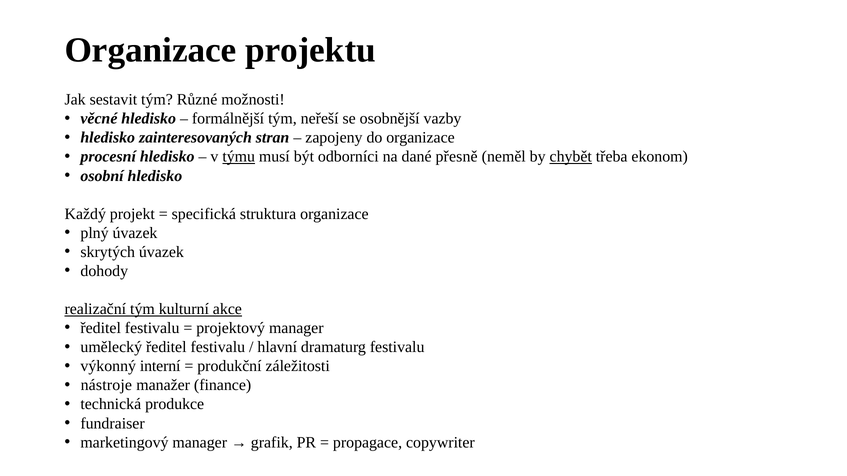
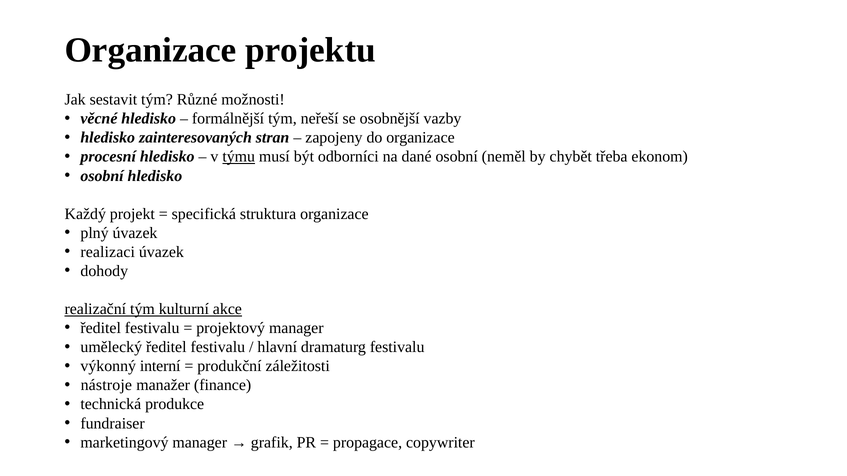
dané přesně: přesně -> osobní
chybět underline: present -> none
skrytých: skrytých -> realizaci
